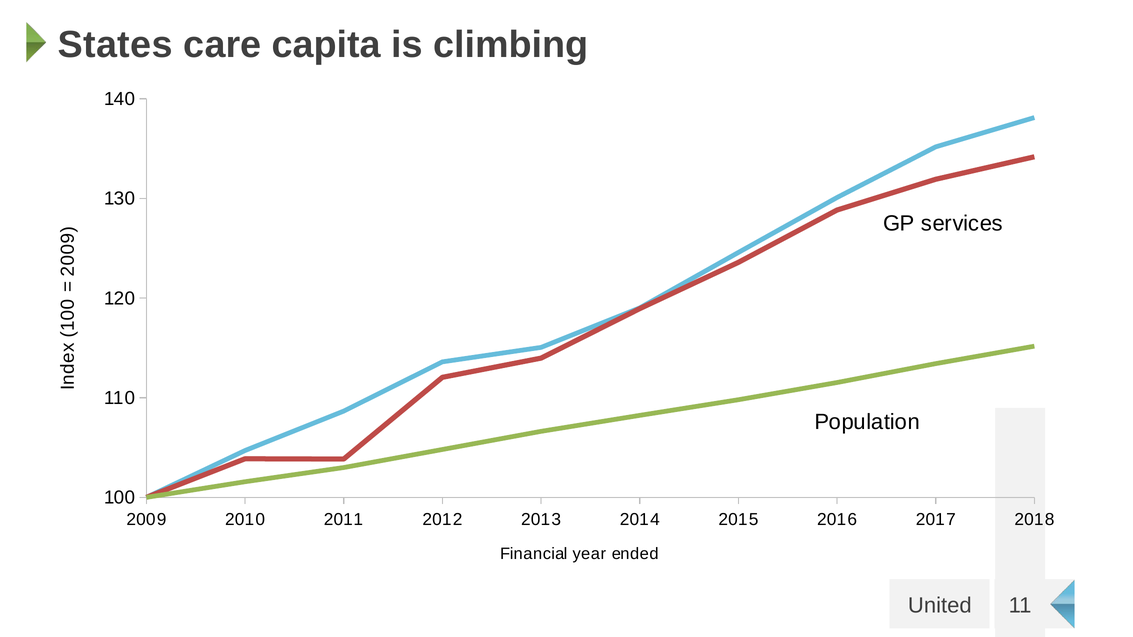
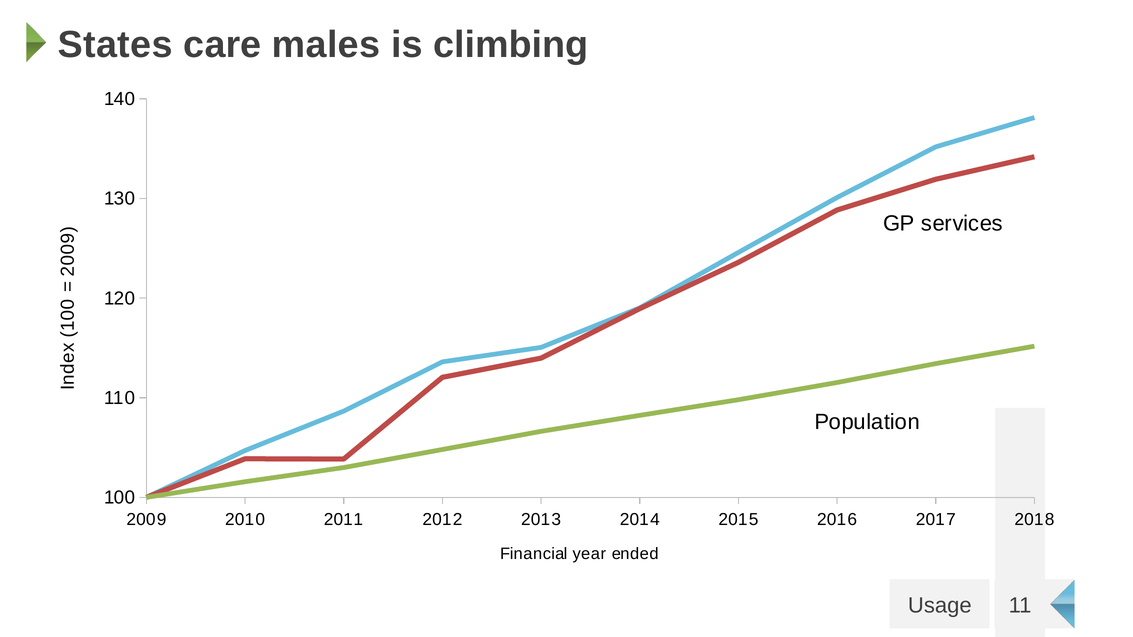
capita: capita -> males
United: United -> Usage
